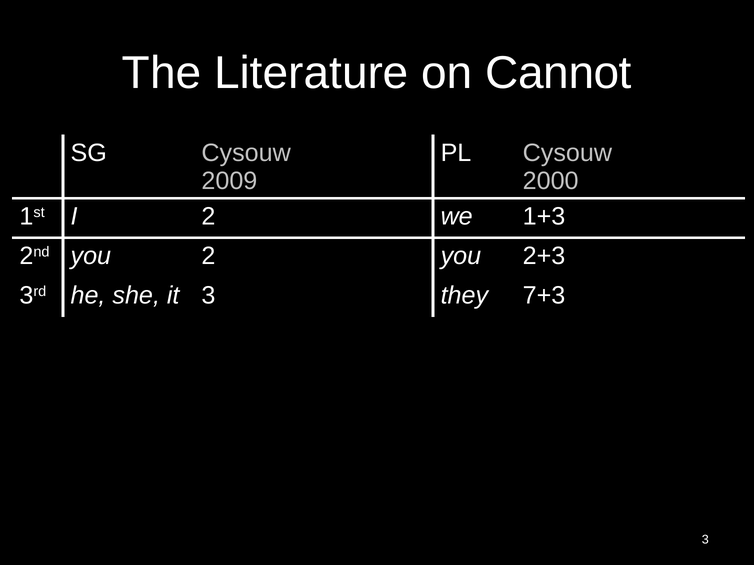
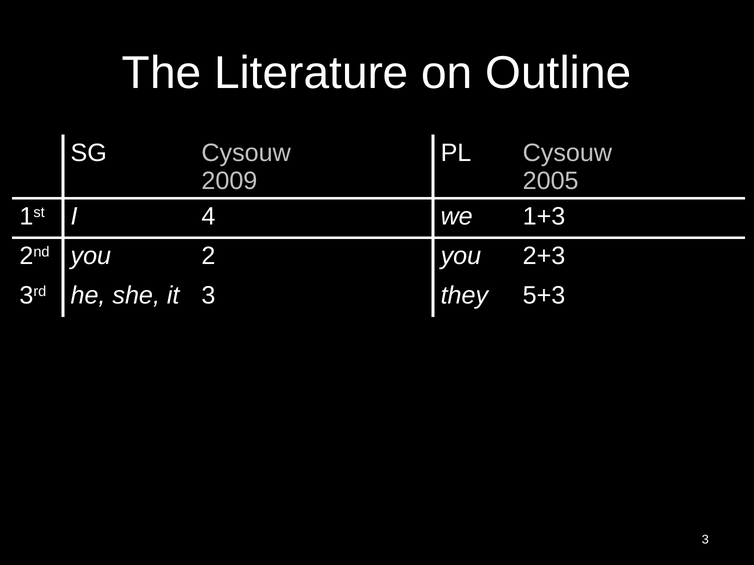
Cannot: Cannot -> Outline
2000: 2000 -> 2005
I 2: 2 -> 4
7+3: 7+3 -> 5+3
